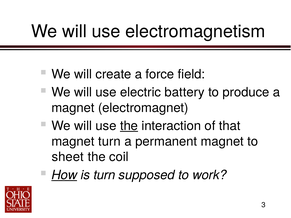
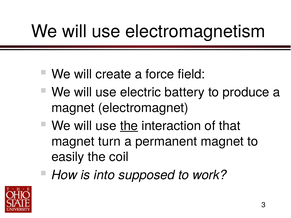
sheet: sheet -> easily
How underline: present -> none
is turn: turn -> into
